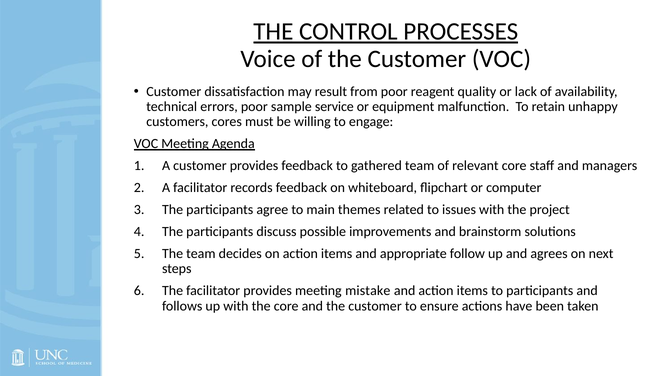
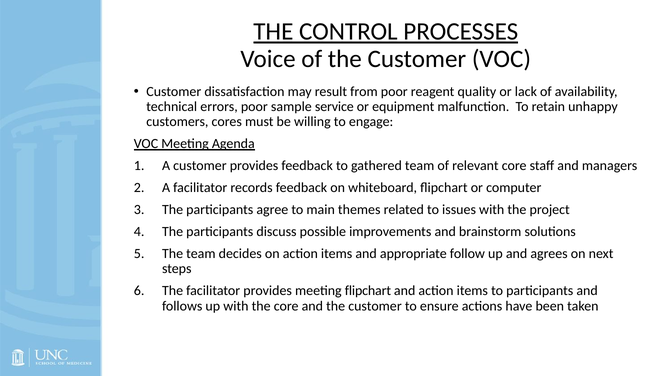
meeting mistake: mistake -> flipchart
